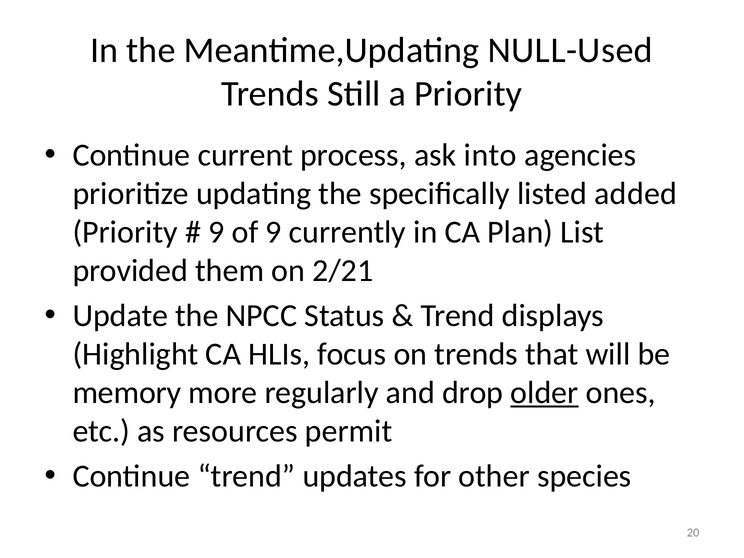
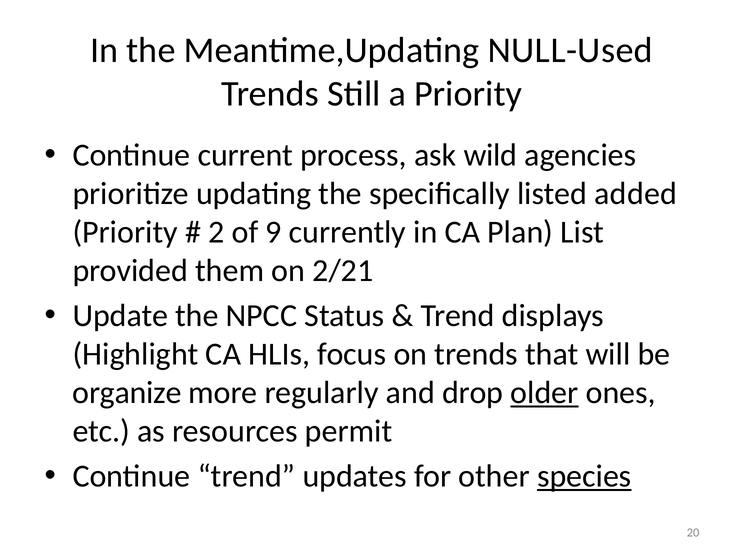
into: into -> wild
9 at (216, 232): 9 -> 2
memory: memory -> organize
species underline: none -> present
